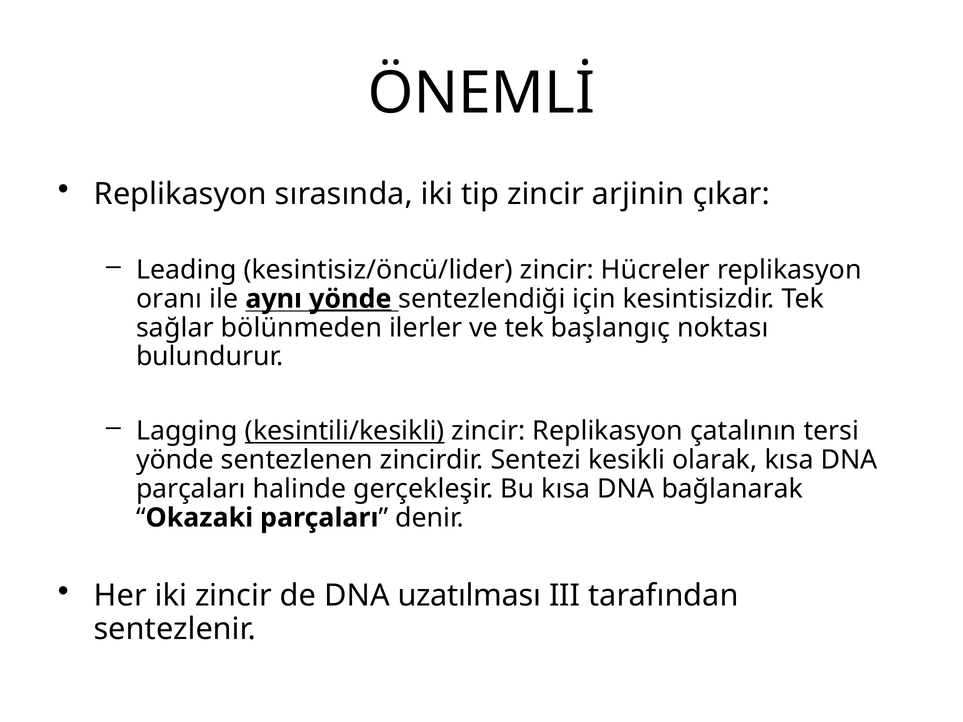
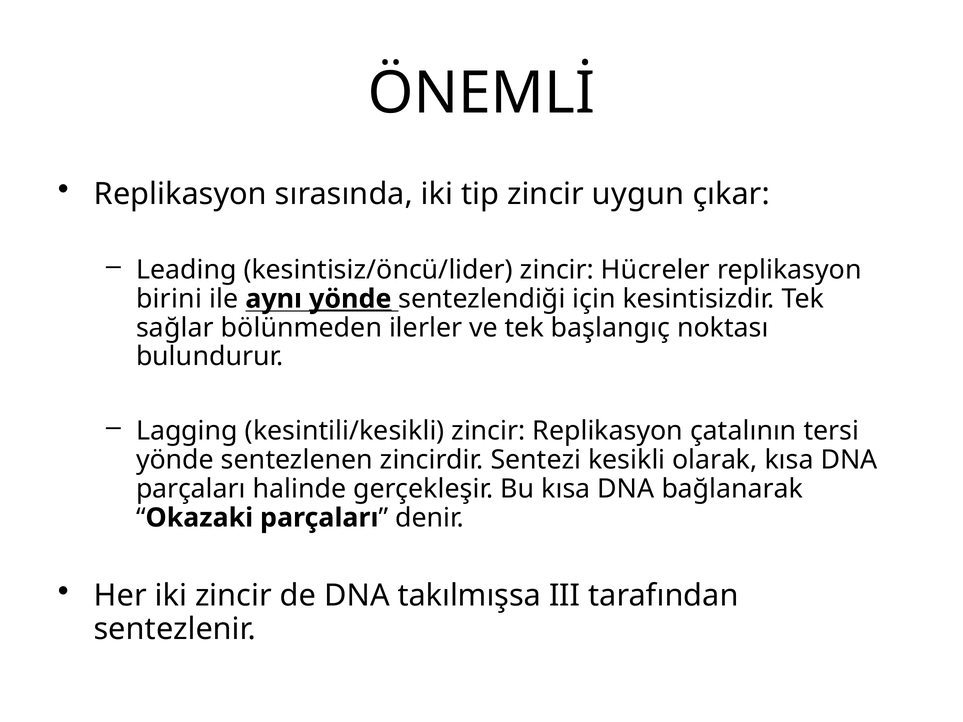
arjinin: arjinin -> uygun
oranı: oranı -> birini
kesintili/kesikli underline: present -> none
uzatılması: uzatılması -> takılmışsa
